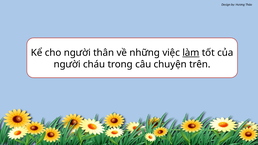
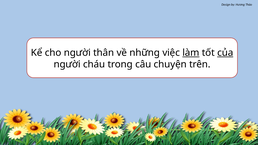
của underline: none -> present
